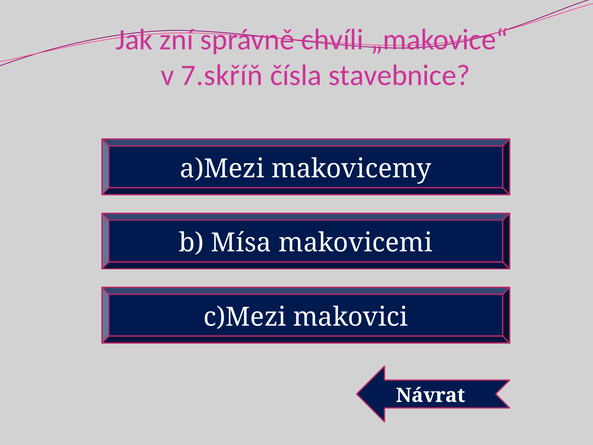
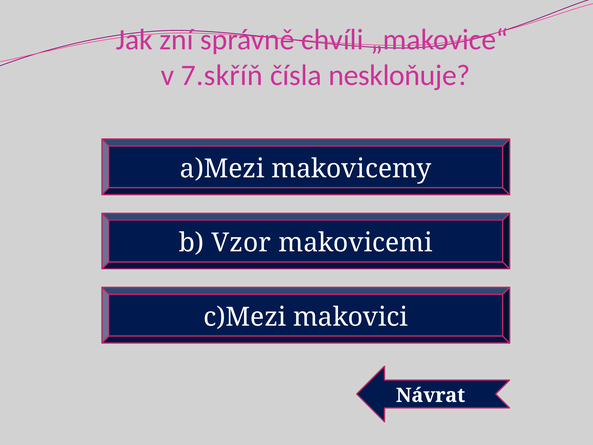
stavebnice: stavebnice -> neskloňuje
Mísa: Mísa -> Vzor
